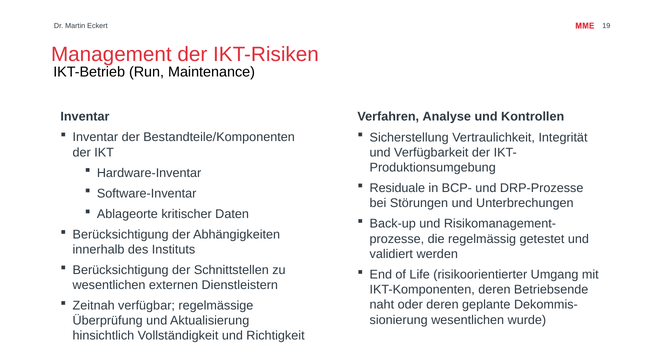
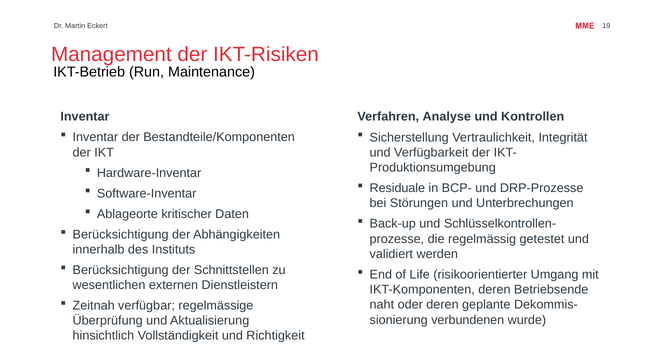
Risikomanagement-: Risikomanagement- -> Schlüsselkontrollen-
wesentlichen at (468, 320): wesentlichen -> verbundenen
